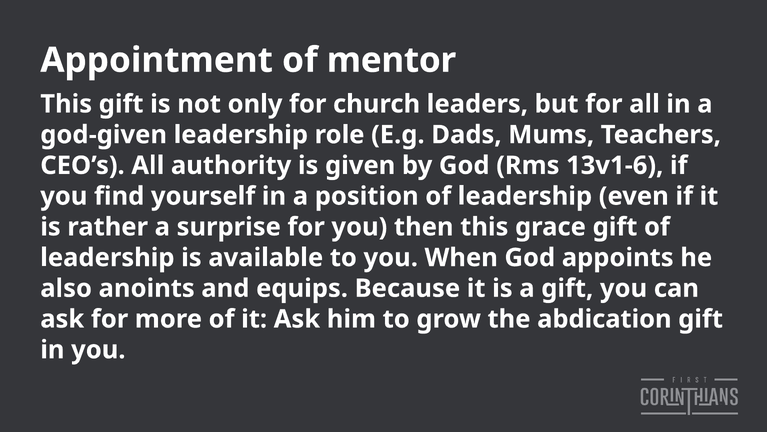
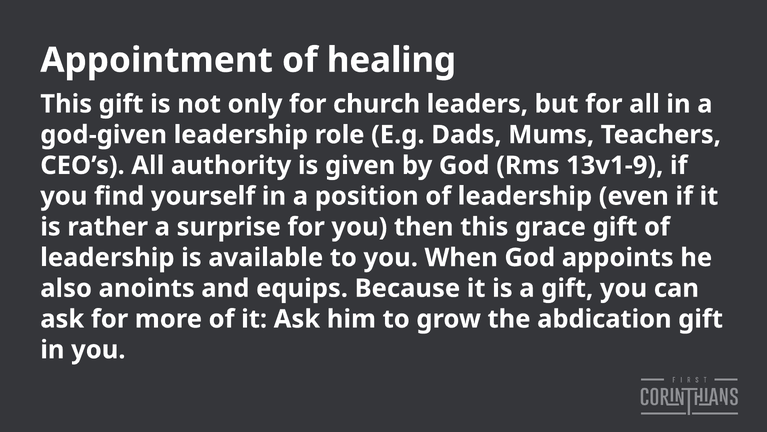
mentor: mentor -> healing
13v1-6: 13v1-6 -> 13v1-9
